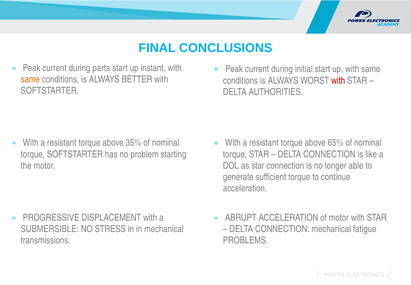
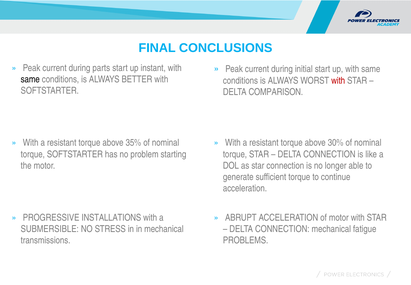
same at (30, 79) colour: orange -> black
AUTHORITIES: AUTHORITIES -> COMPARISON
65%: 65% -> 30%
DISPLACEMENT: DISPLACEMENT -> INSTALLATIONS
